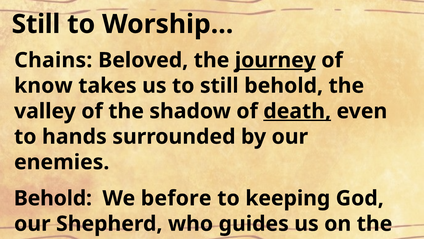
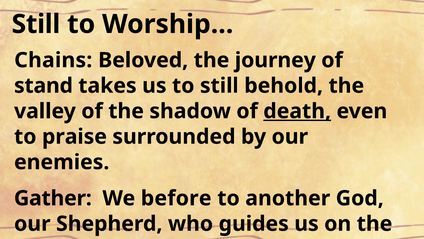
journey at (275, 60) underline: present -> none
know: know -> stand
hands: hands -> praise
Behold at (53, 198): Behold -> Gather
keeping: keeping -> another
